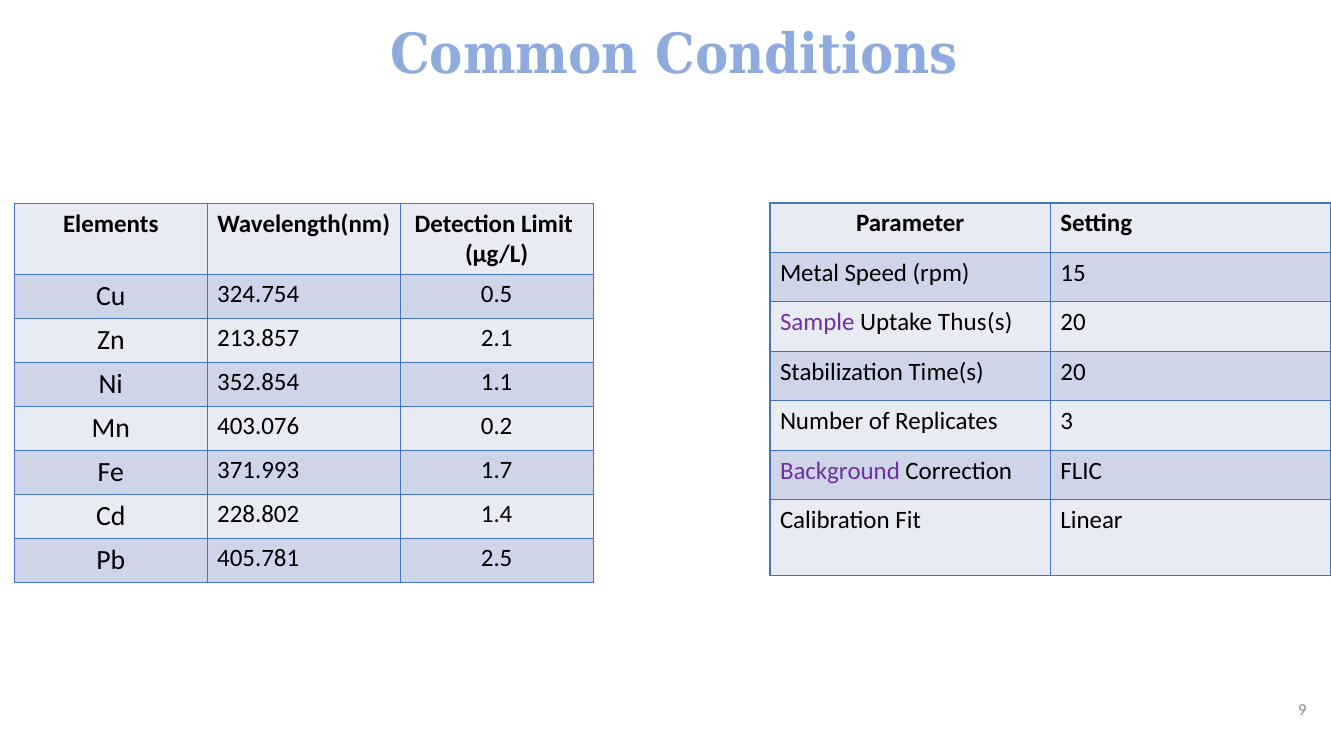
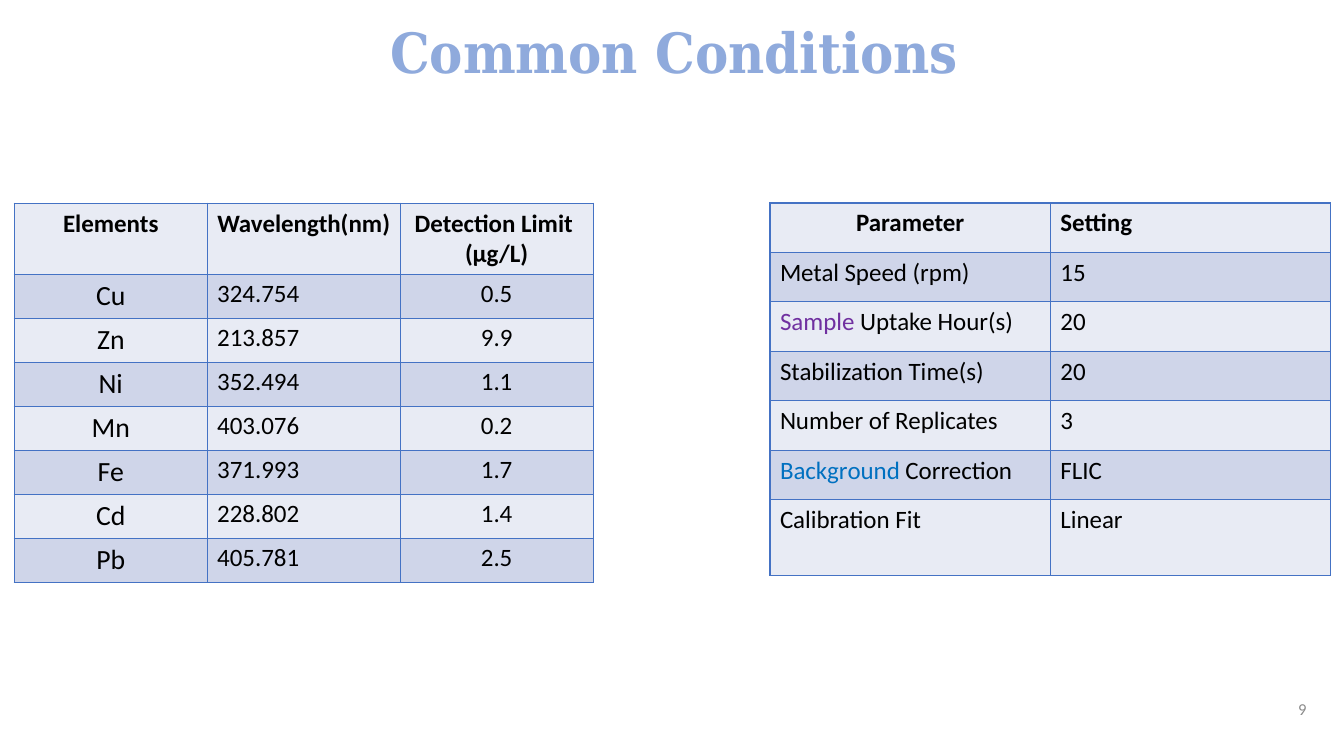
Thus(s: Thus(s -> Hour(s
2.1: 2.1 -> 9.9
352.854: 352.854 -> 352.494
Background colour: purple -> blue
